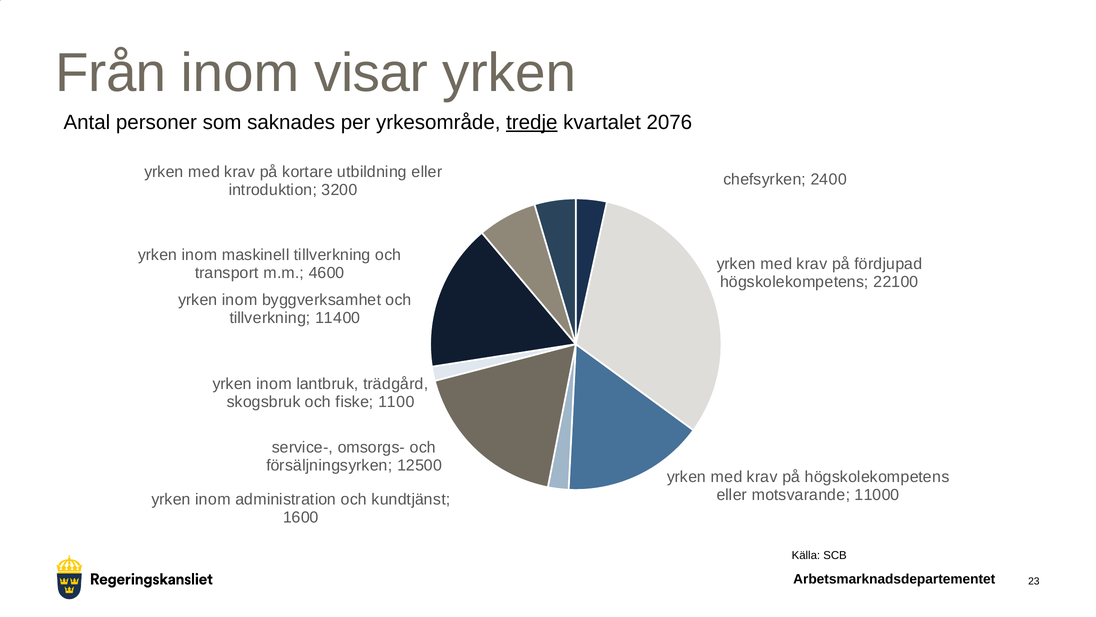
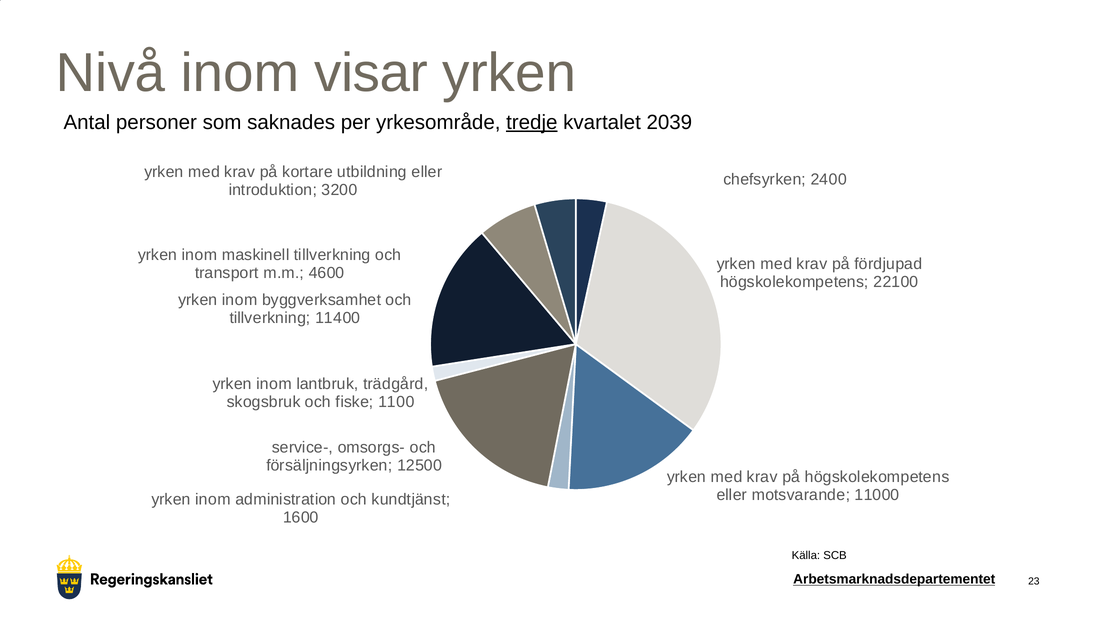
Från: Från -> Nivå
2076: 2076 -> 2039
Arbetsmarknadsdepartementet underline: none -> present
